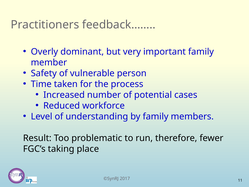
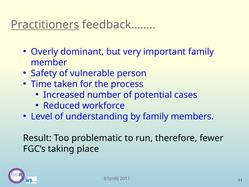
Practitioners underline: none -> present
